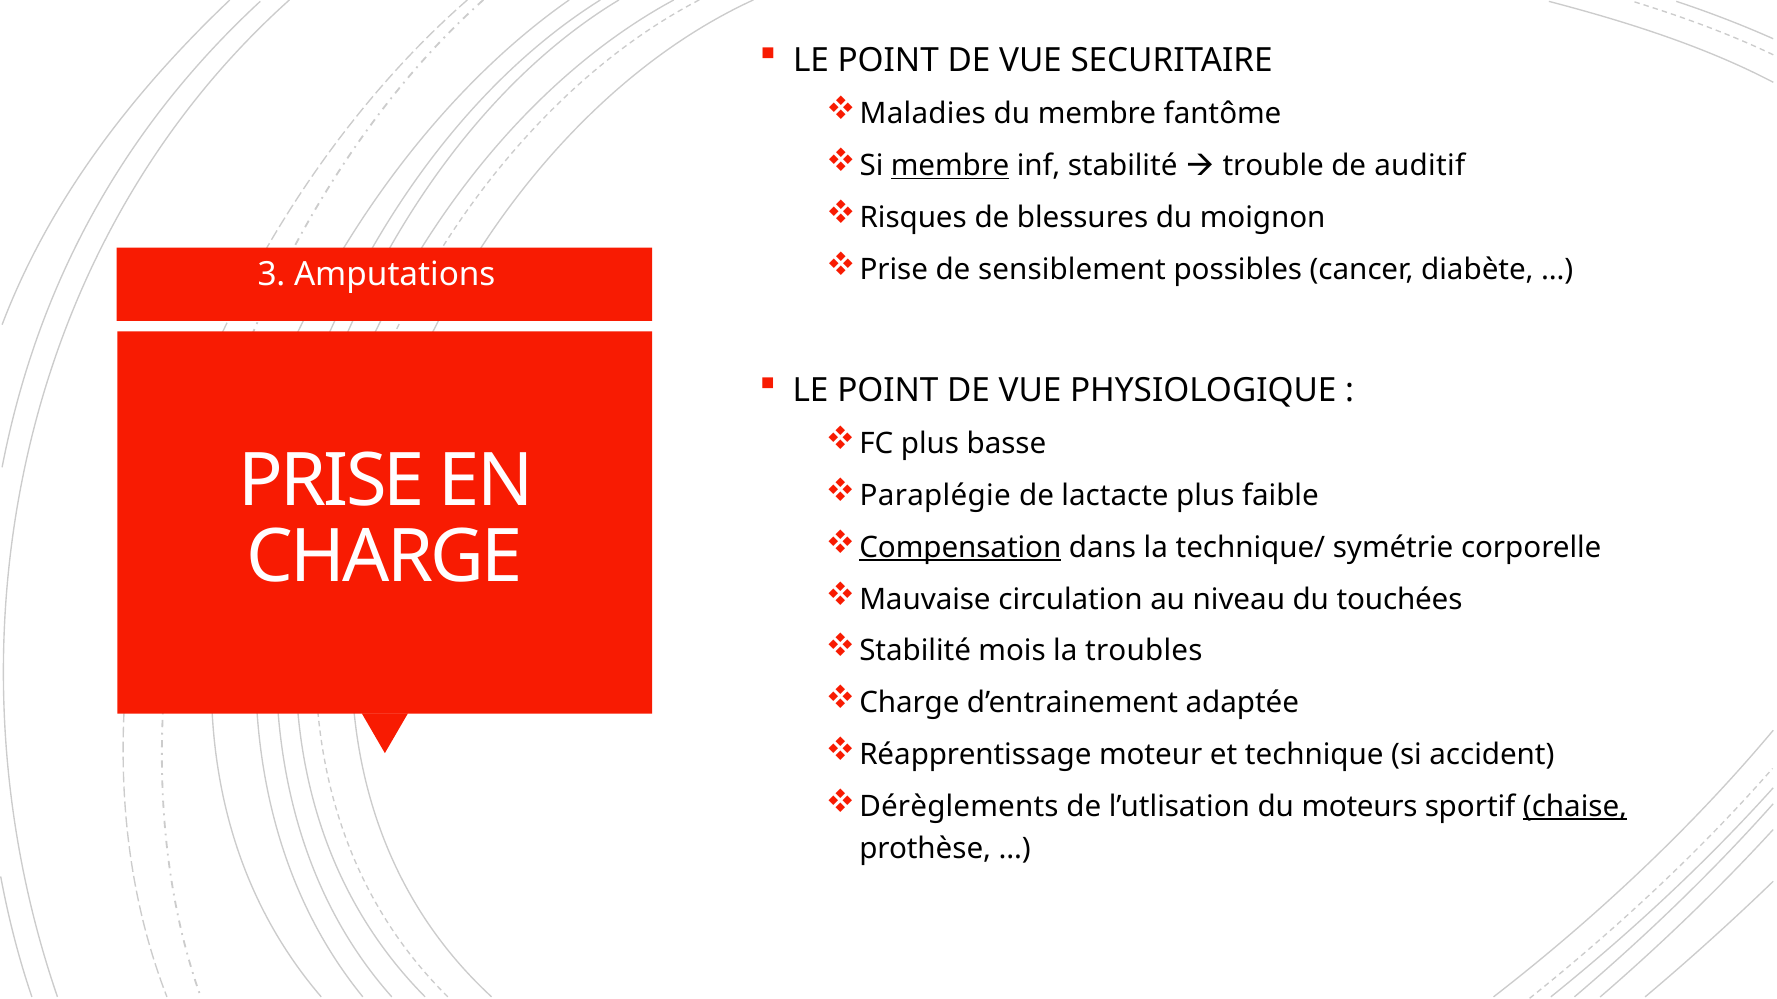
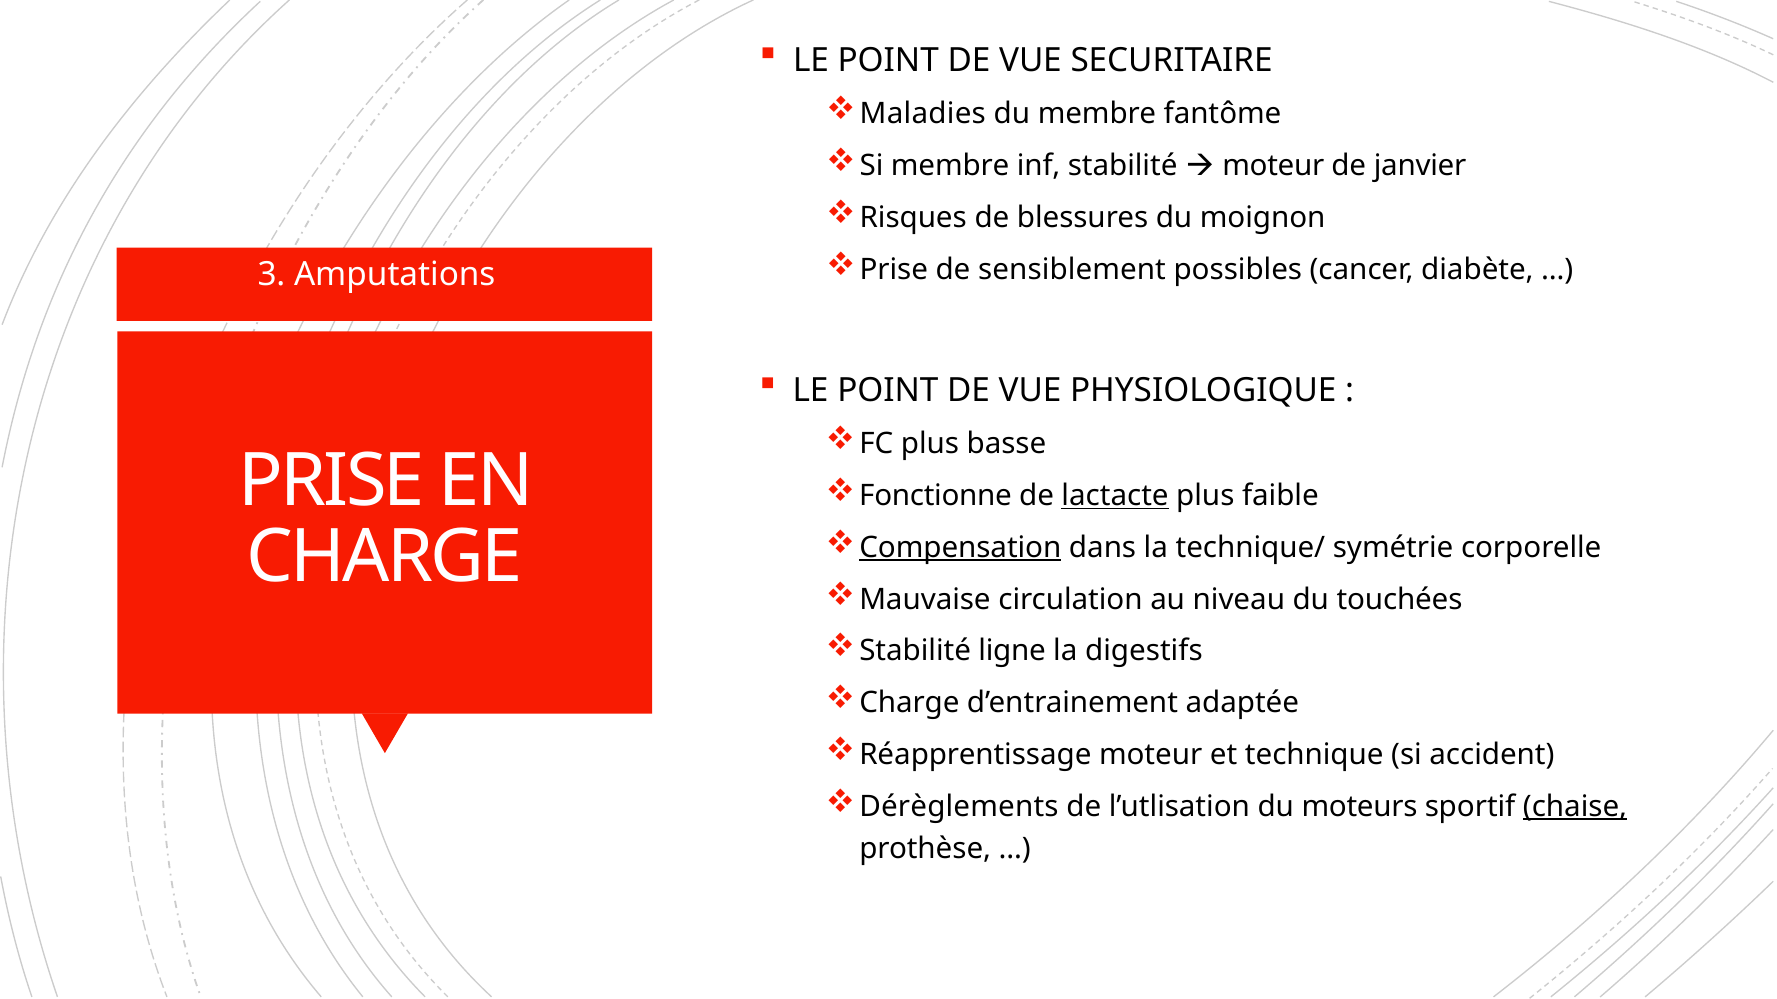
membre at (950, 166) underline: present -> none
trouble at (1273, 166): trouble -> moteur
auditif: auditif -> janvier
Paraplégie: Paraplégie -> Fonctionne
lactacte underline: none -> present
mois: mois -> ligne
troubles: troubles -> digestifs
